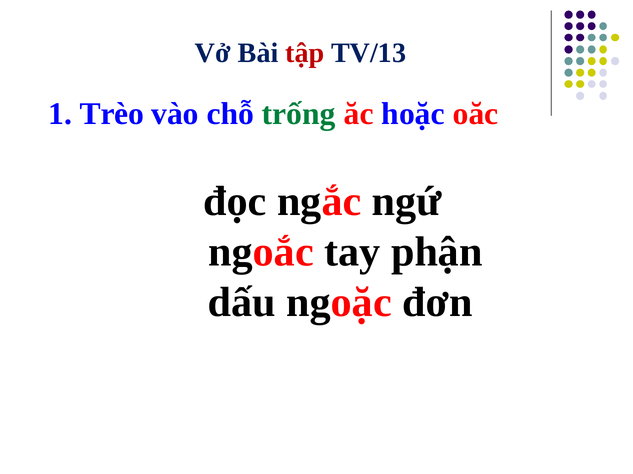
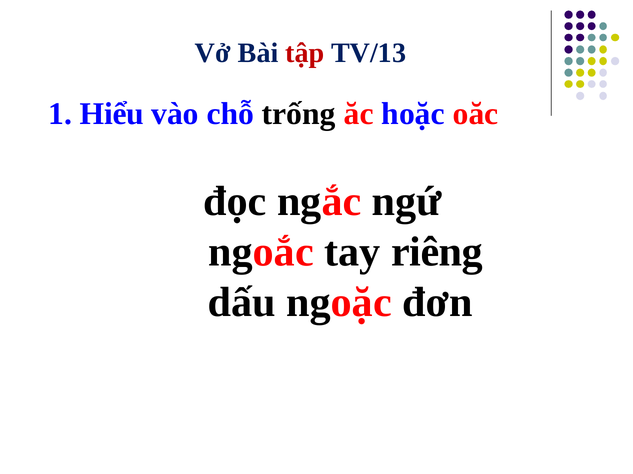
Trèo: Trèo -> Hiểu
trống colour: green -> black
phận: phận -> riêng
